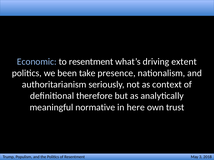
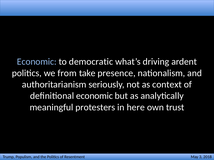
to resentment: resentment -> democratic
extent: extent -> ardent
been: been -> from
definitional therefore: therefore -> economic
normative: normative -> protesters
